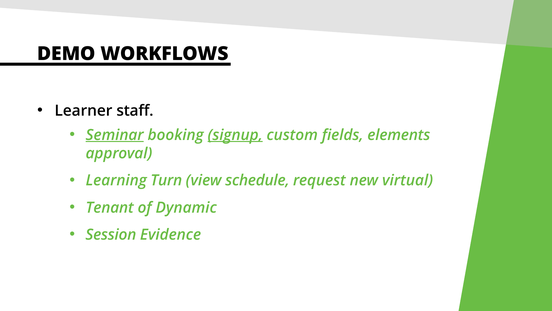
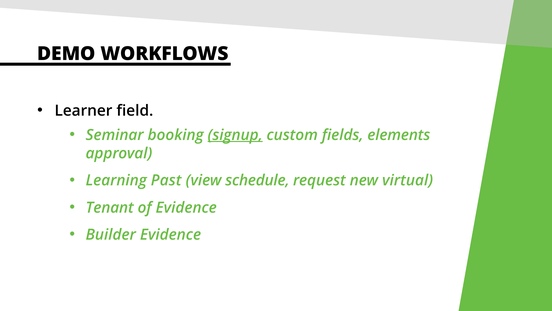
staff: staff -> field
Seminar underline: present -> none
Turn: Turn -> Past
of Dynamic: Dynamic -> Evidence
Session: Session -> Builder
